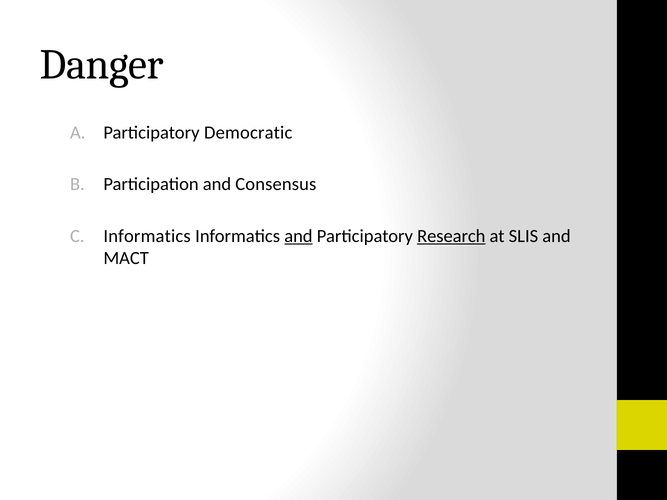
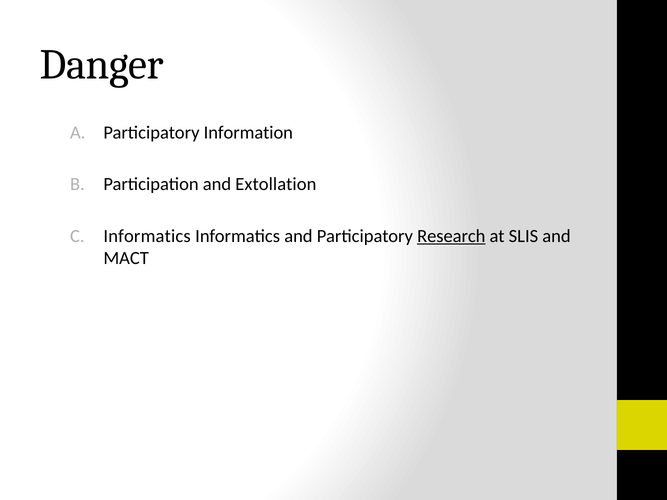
Democratic: Democratic -> Information
Consensus: Consensus -> Extollation
and at (298, 236) underline: present -> none
